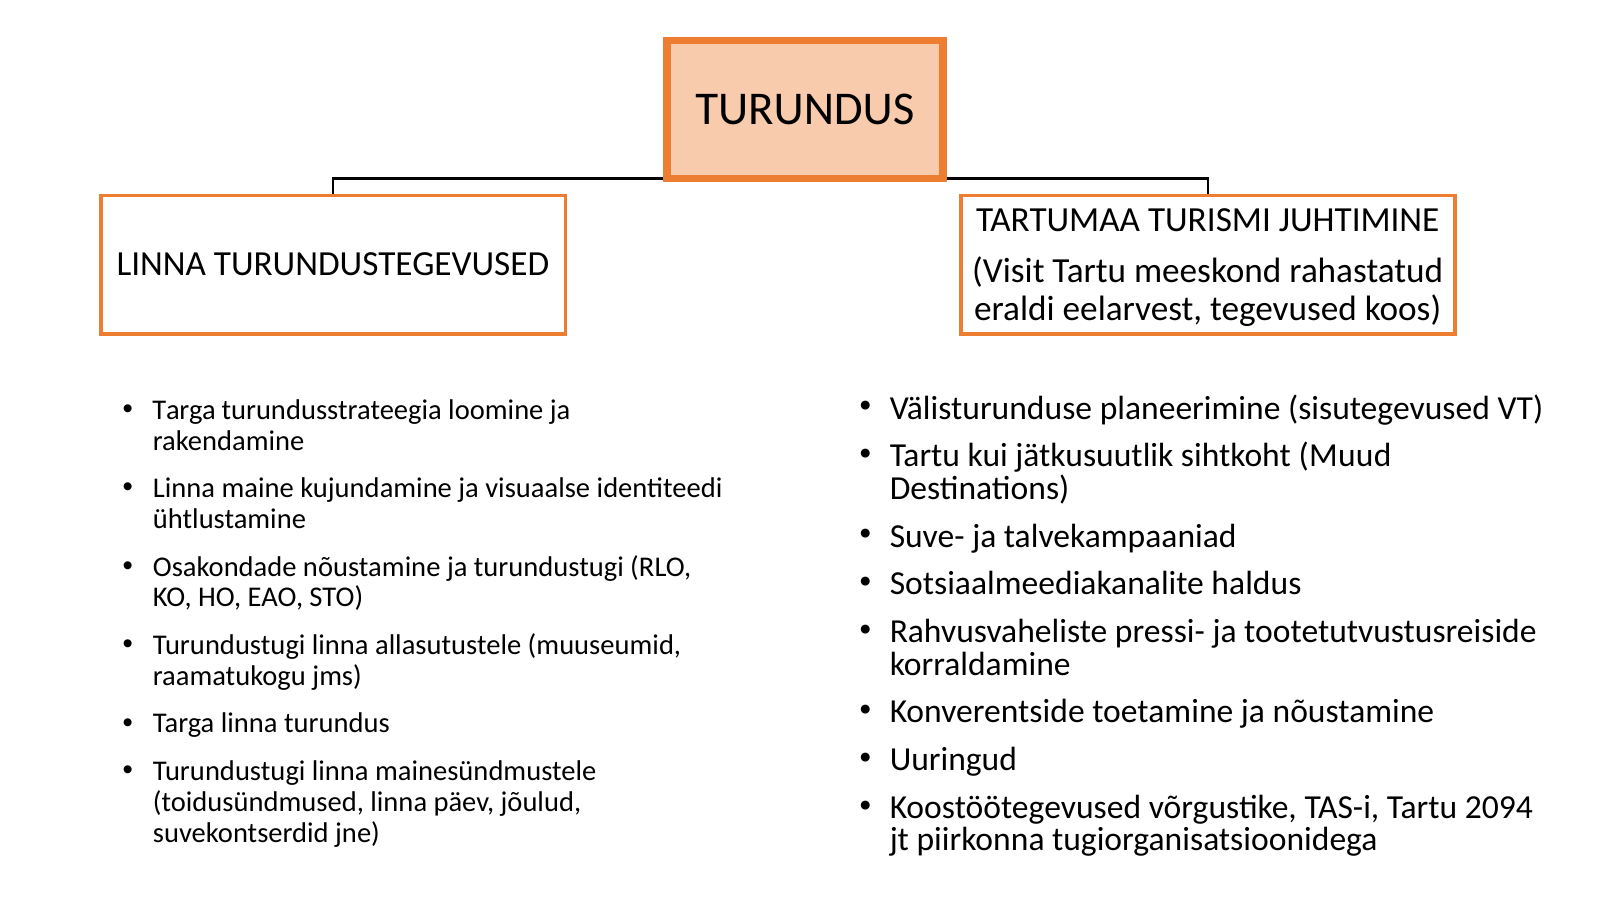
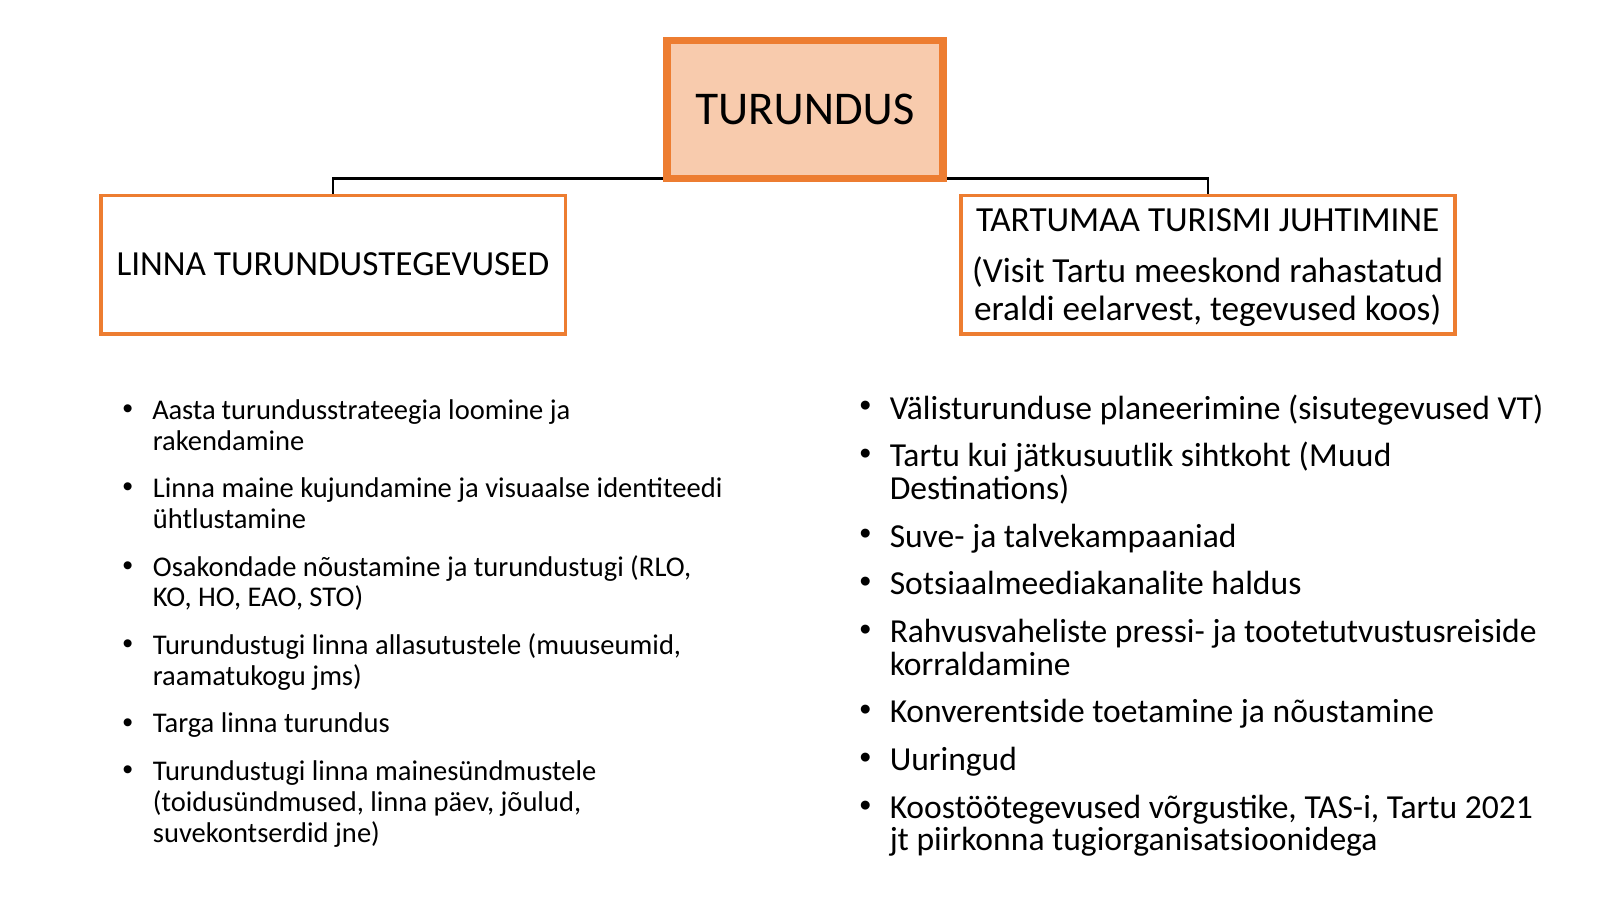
Targa at (184, 410): Targa -> Aasta
2094: 2094 -> 2021
